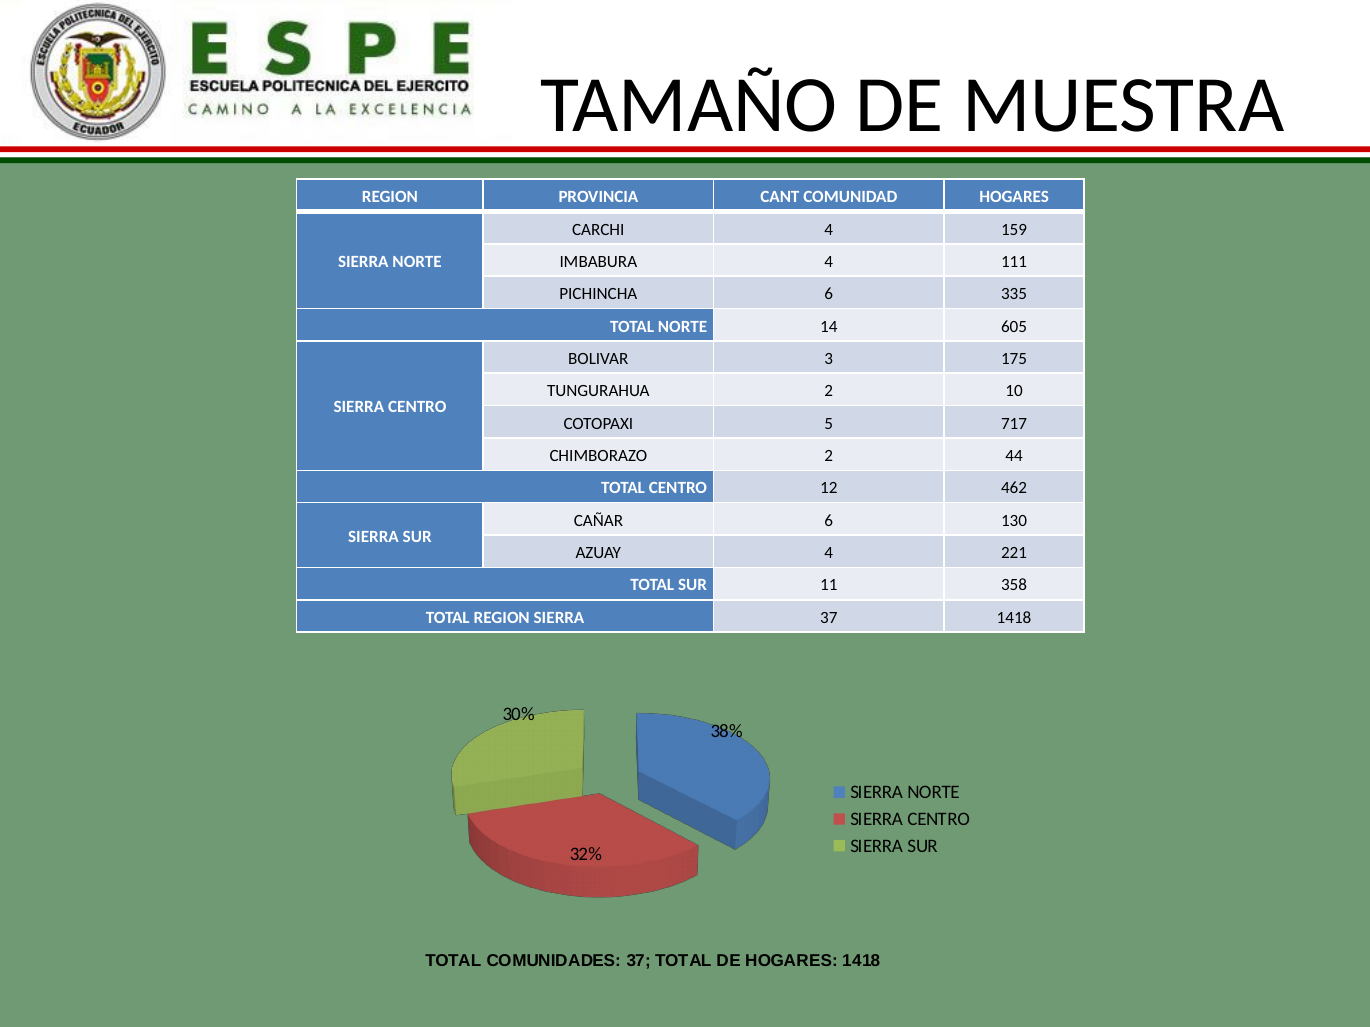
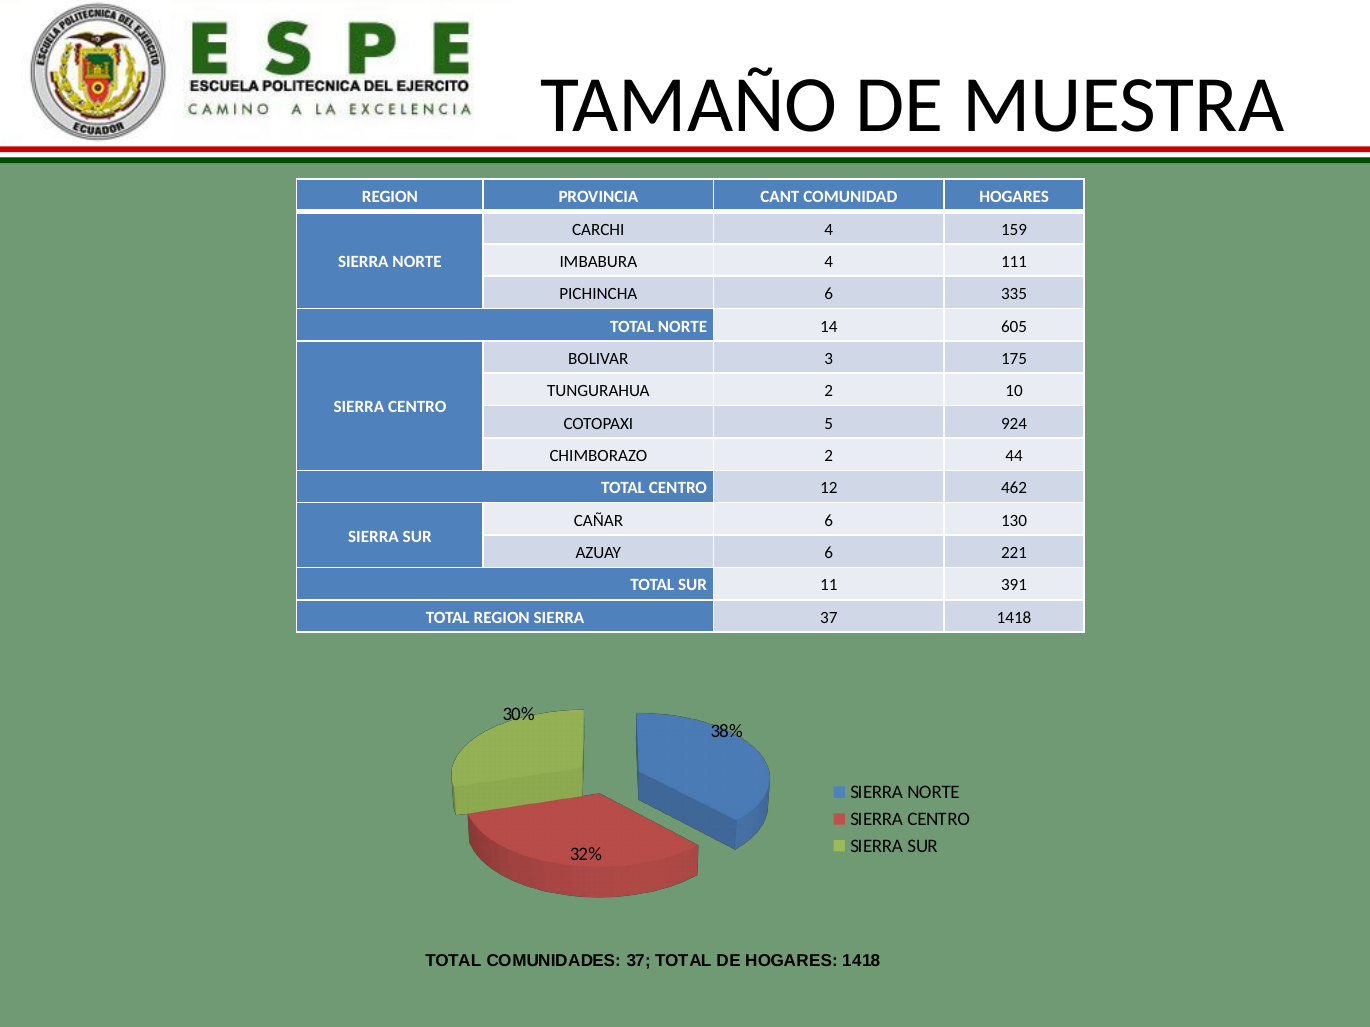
717: 717 -> 924
AZUAY 4: 4 -> 6
358: 358 -> 391
